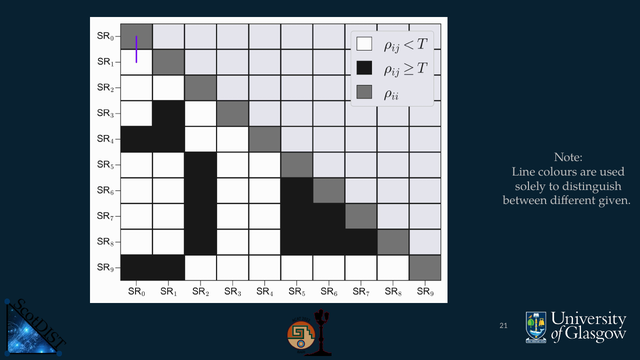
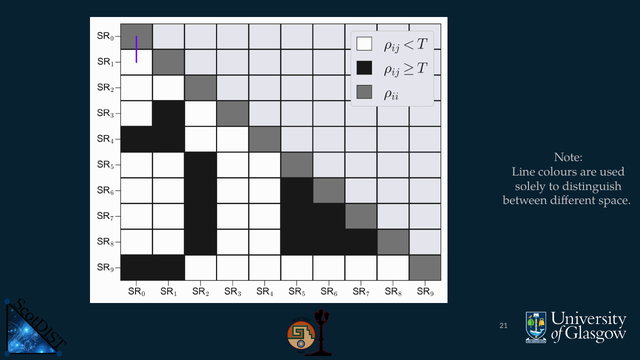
given: given -> space
